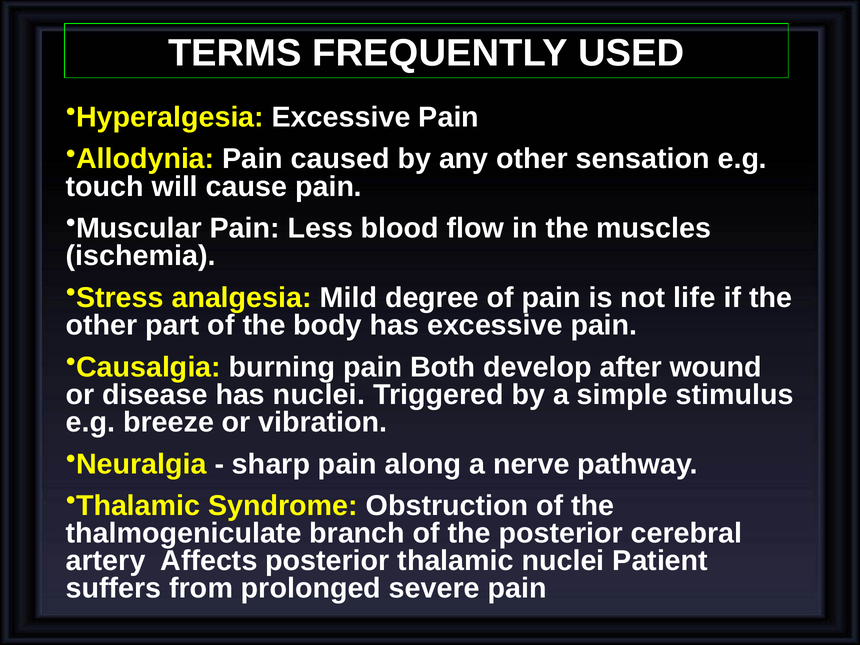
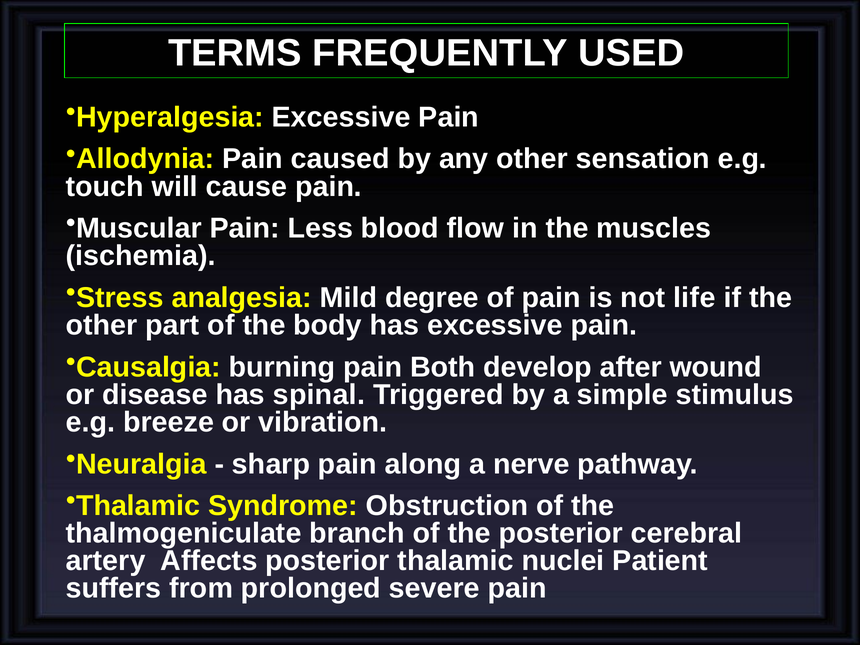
has nuclei: nuclei -> spinal
